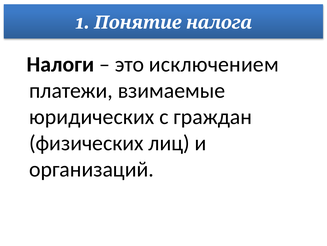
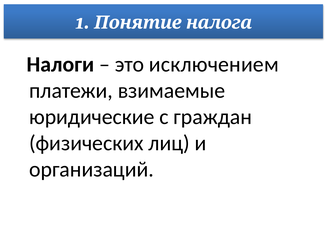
юридических: юридических -> юридические
